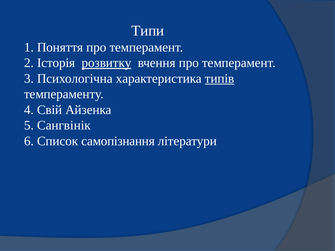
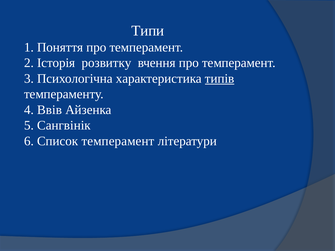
розвитку underline: present -> none
Свій: Свій -> Ввів
Список самопізнання: самопізнання -> темперамент
